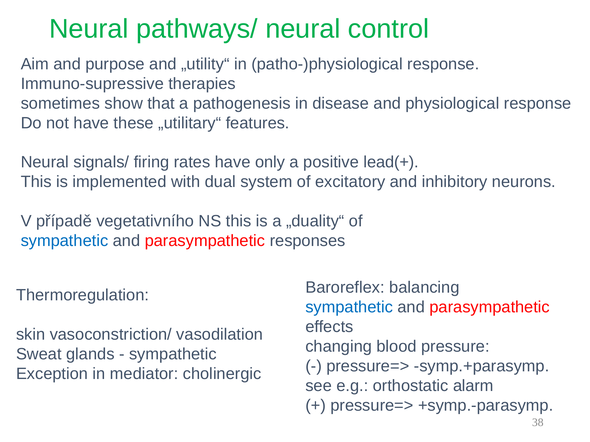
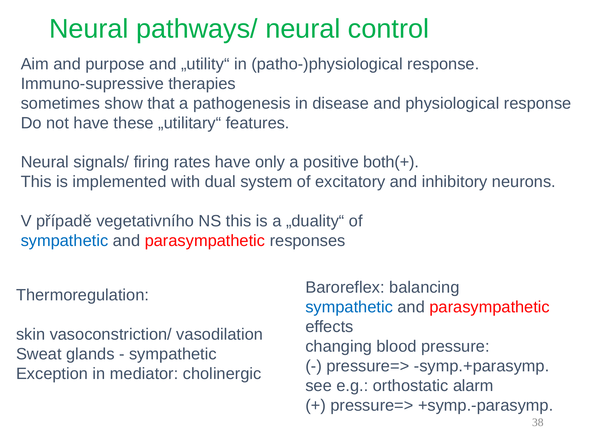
lead(+: lead(+ -> both(+
